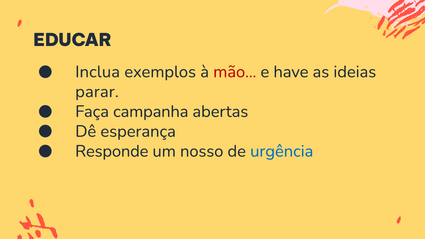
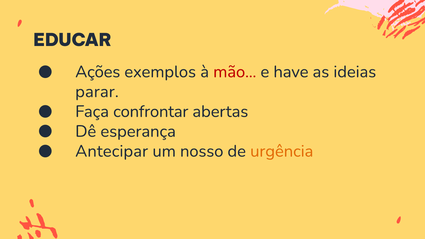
Inclua: Inclua -> Ações
campanha: campanha -> confrontar
Responde: Responde -> Antecipar
urgência colour: blue -> orange
